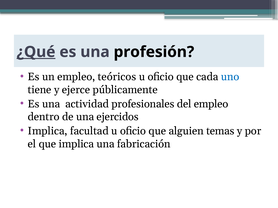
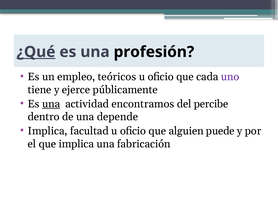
uno colour: blue -> purple
una at (51, 104) underline: none -> present
profesionales: profesionales -> encontramos
del empleo: empleo -> percibe
ejercidos: ejercidos -> depende
temas: temas -> puede
